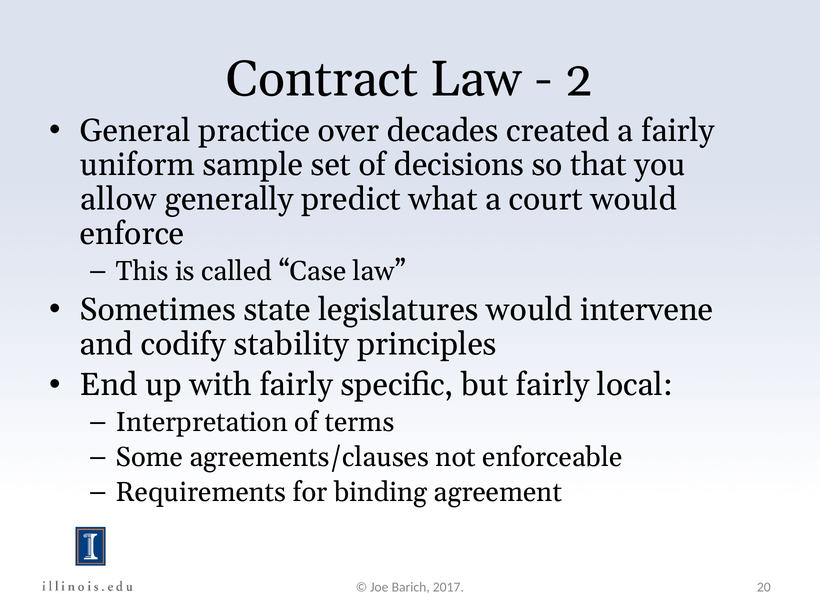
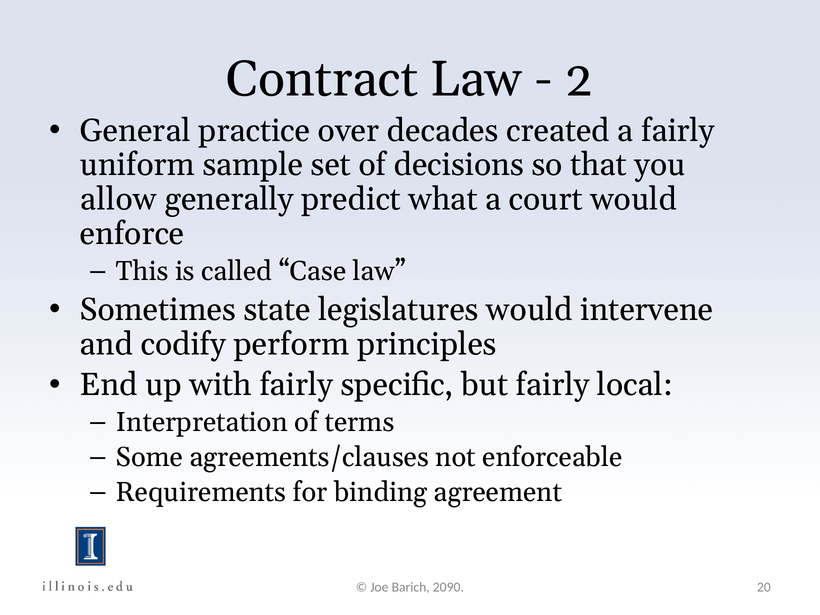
stability: stability -> perform
2017: 2017 -> 2090
